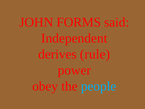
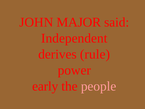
FORMS: FORMS -> MAJOR
obey: obey -> early
people colour: light blue -> pink
